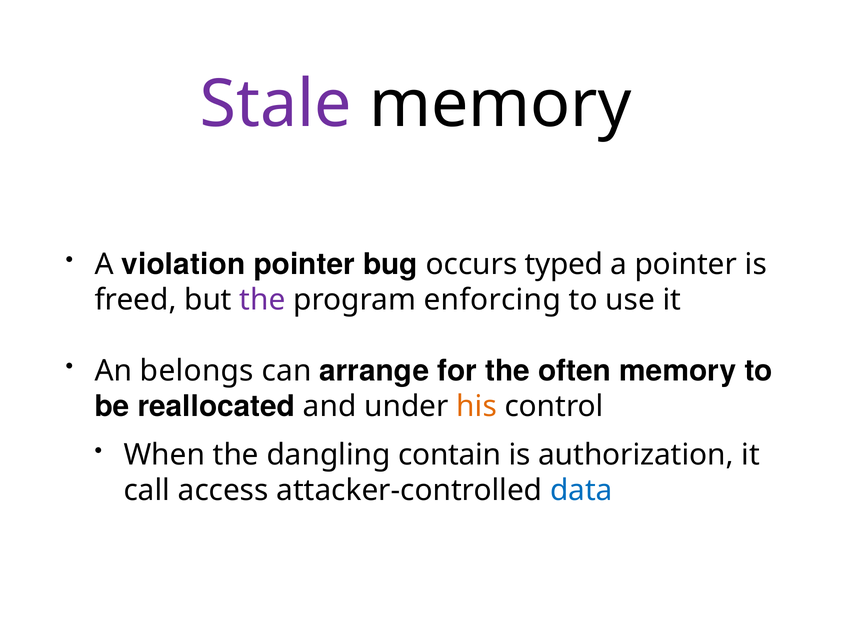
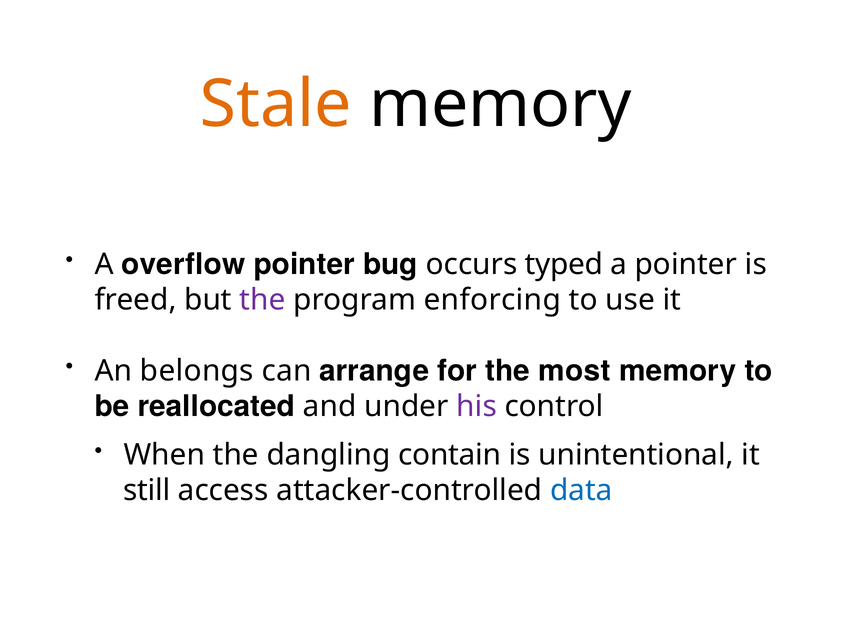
Stale colour: purple -> orange
violation: violation -> overflow
often: often -> most
his colour: orange -> purple
authorization: authorization -> unintentional
call: call -> still
